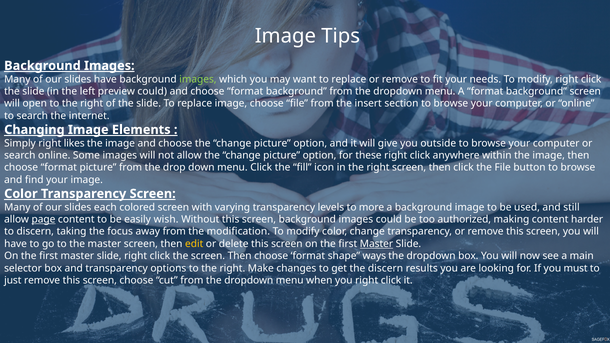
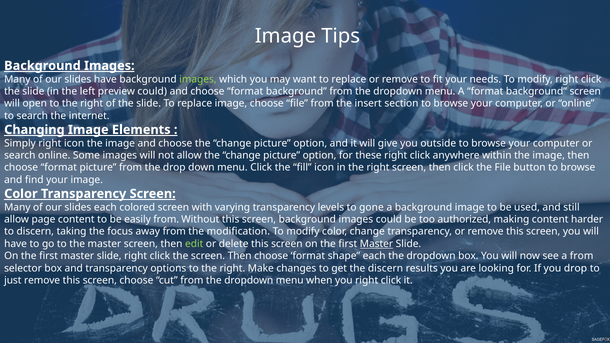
right likes: likes -> icon
more: more -> gone
page underline: present -> none
easily wish: wish -> from
edit colour: yellow -> light green
shape ways: ways -> each
a main: main -> from
you must: must -> drop
